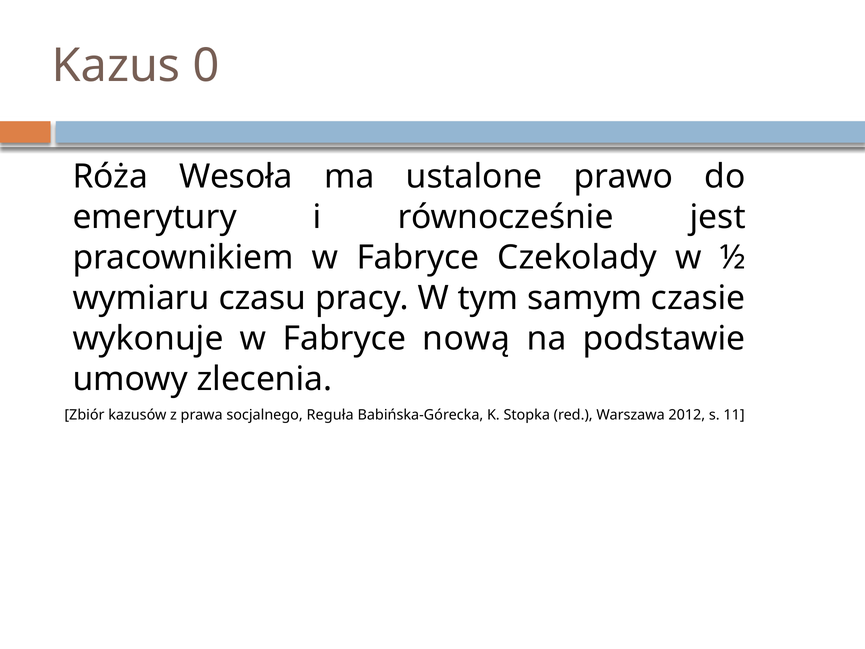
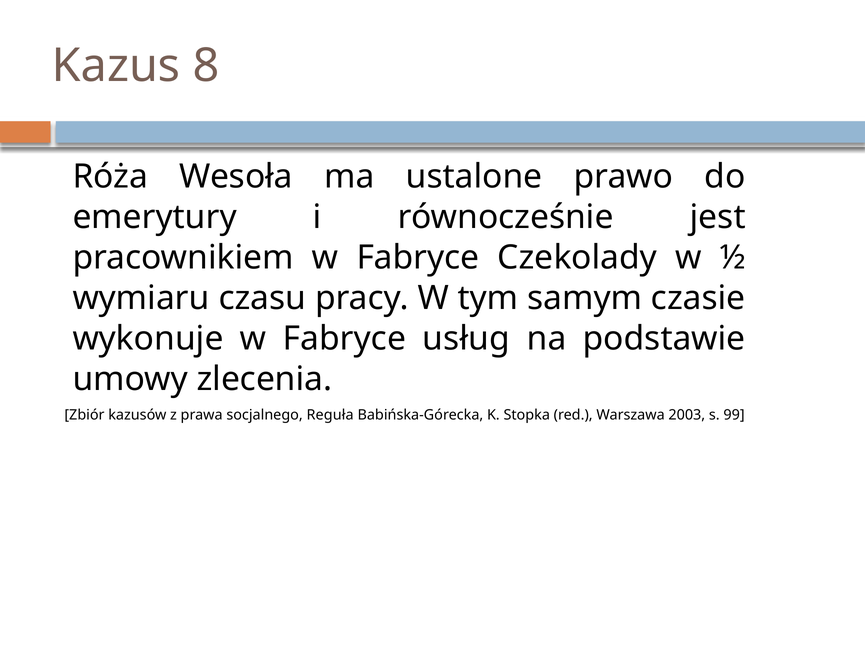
0: 0 -> 8
nową: nową -> usług
2012: 2012 -> 2003
11: 11 -> 99
